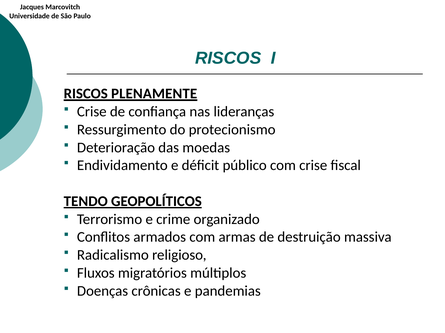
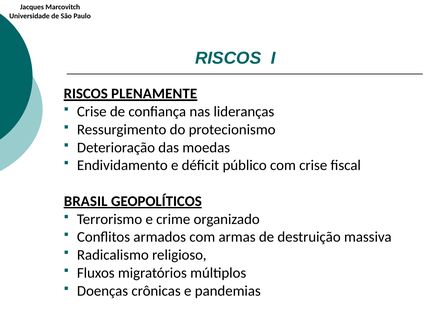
TENDO: TENDO -> BRASIL
